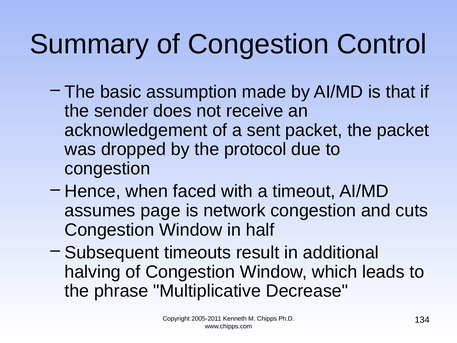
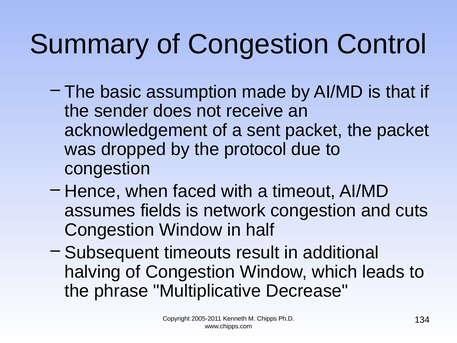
page: page -> fields
